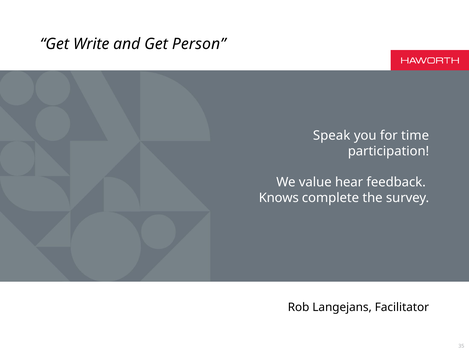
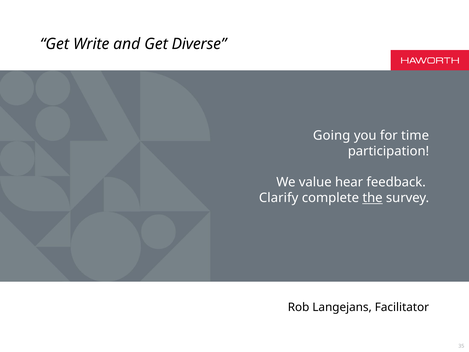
Person: Person -> Diverse
Speak: Speak -> Going
Knows: Knows -> Clarify
the at (373, 198) underline: none -> present
